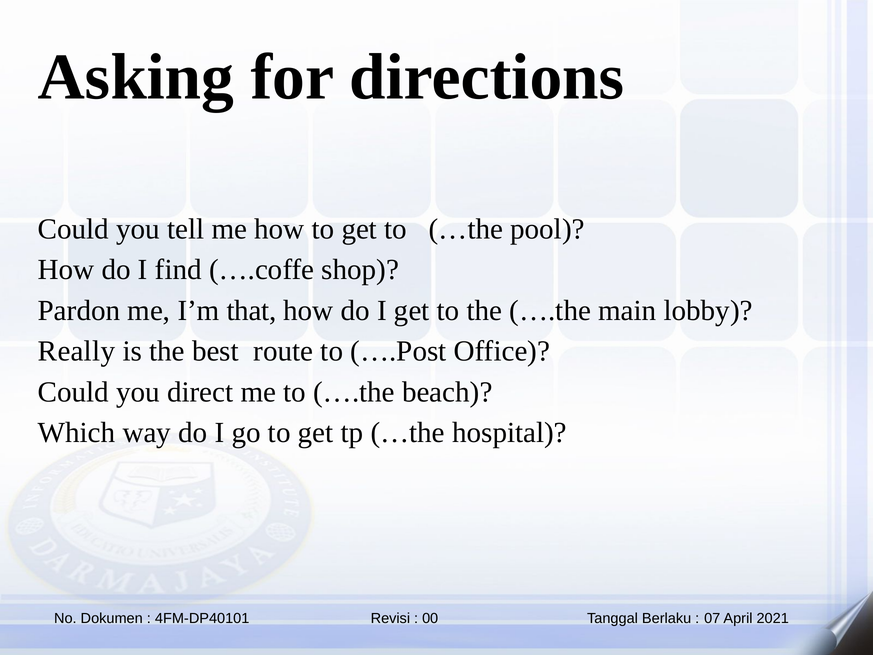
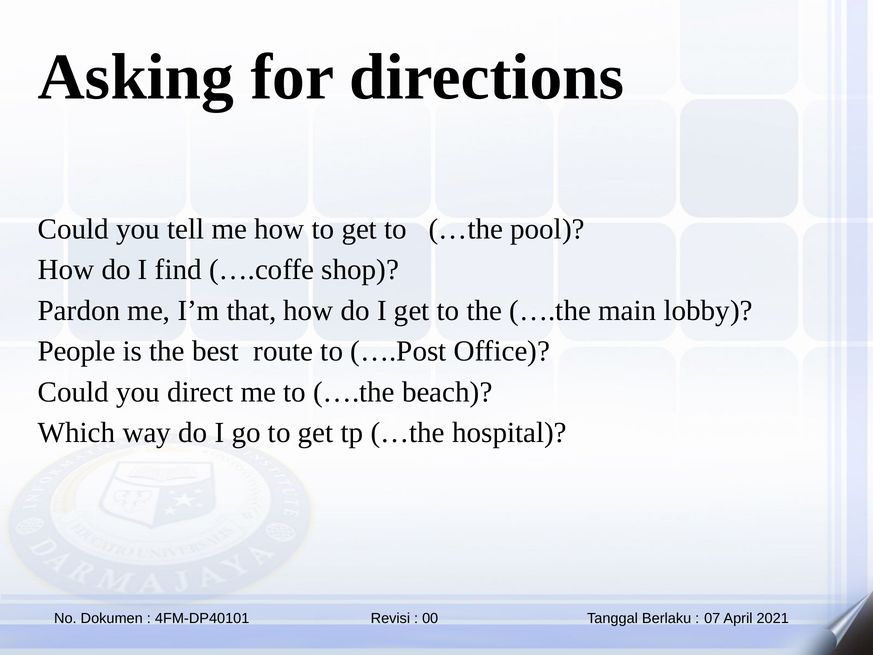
Really: Really -> People
